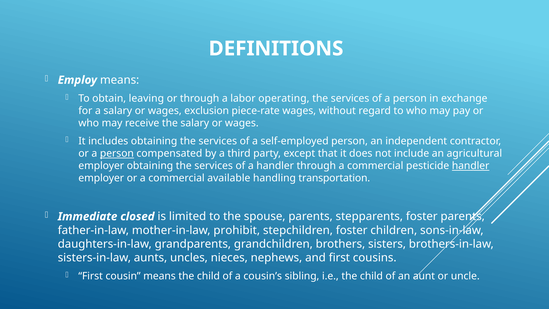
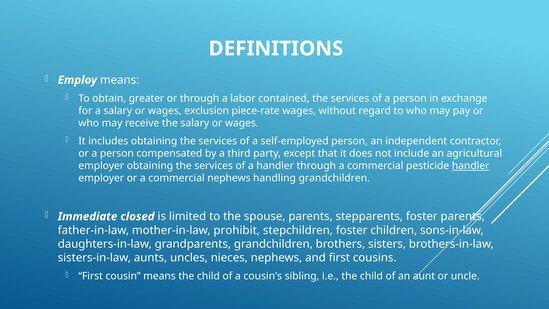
leaving: leaving -> greater
operating: operating -> contained
person at (117, 153) underline: present -> none
commercial available: available -> nephews
handling transportation: transportation -> grandchildren
